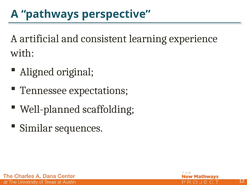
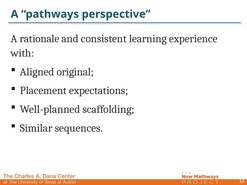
artificial: artificial -> rationale
Tennessee: Tennessee -> Placement
